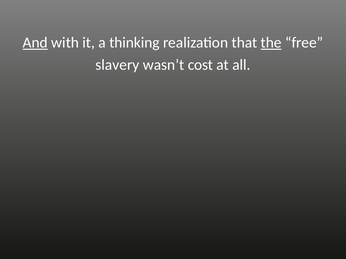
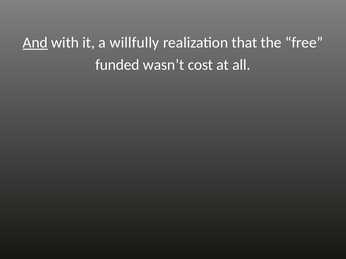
thinking: thinking -> willfully
the underline: present -> none
slavery: slavery -> funded
